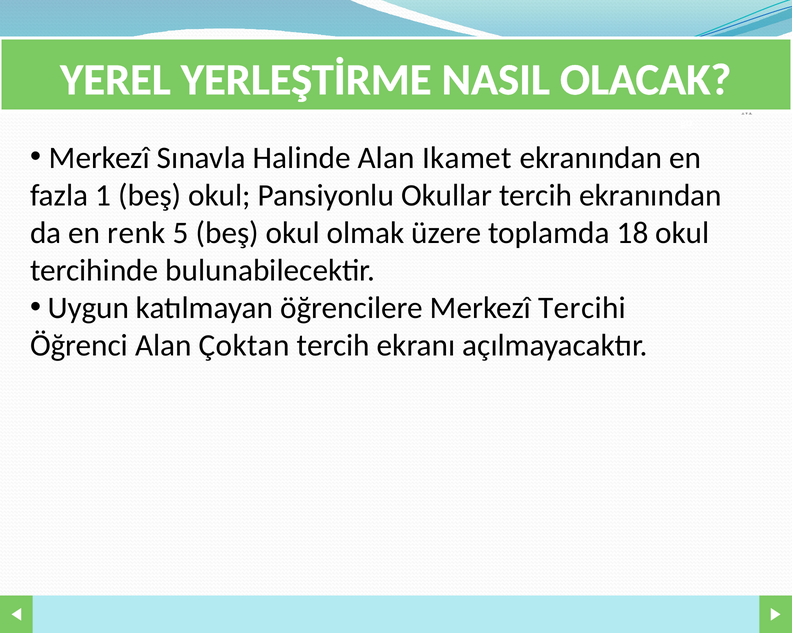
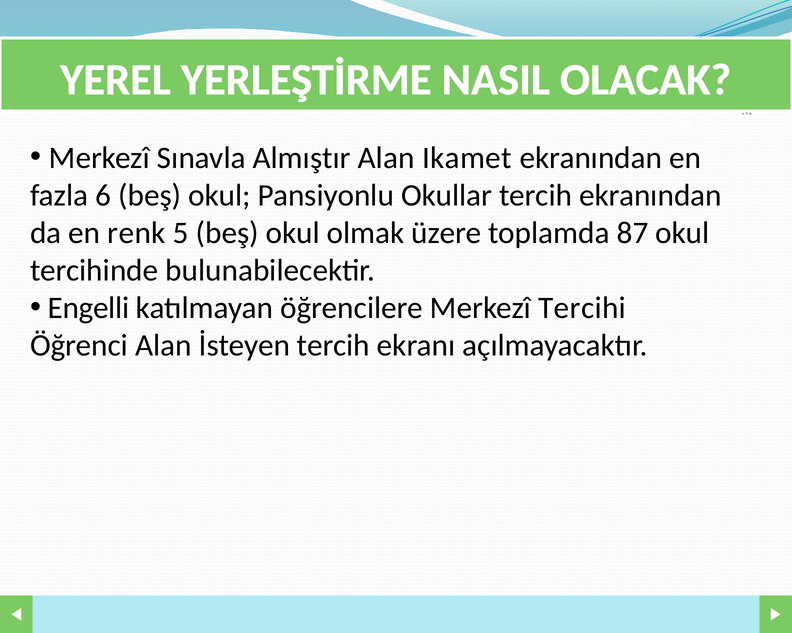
Halinde: Halinde -> Almıştır
1: 1 -> 6
18: 18 -> 87
Uygun: Uygun -> Engelli
Çoktan: Çoktan -> İsteyen
